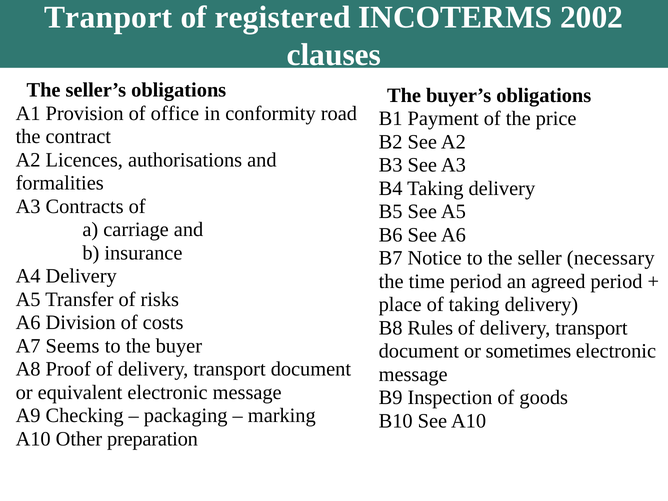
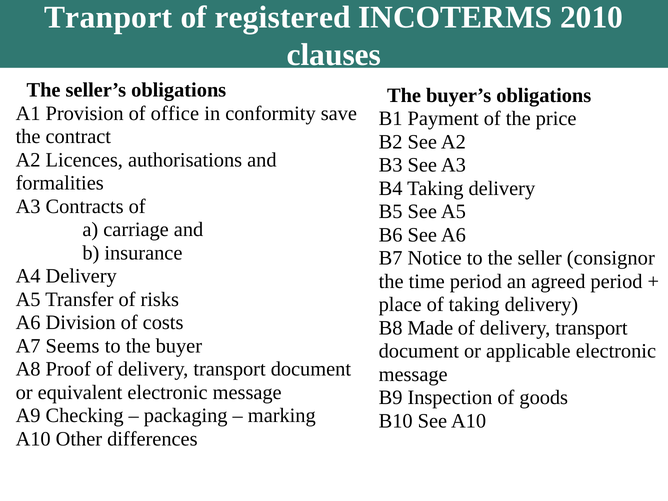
2002: 2002 -> 2010
road: road -> save
necessary: necessary -> consignor
Rules: Rules -> Made
sometimes: sometimes -> applicable
preparation: preparation -> differences
